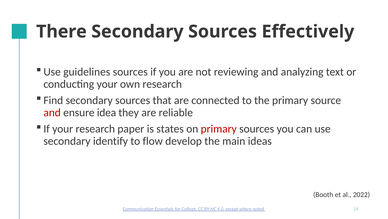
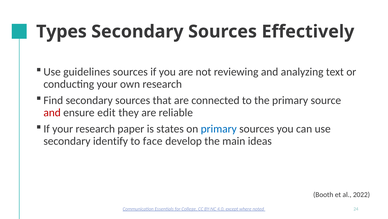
There: There -> Types
idea: idea -> edit
primary at (219, 129) colour: red -> blue
flow: flow -> face
